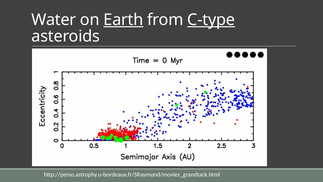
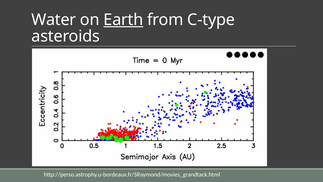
C-type underline: present -> none
